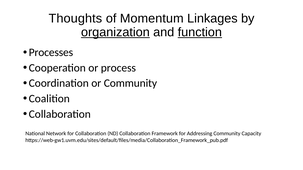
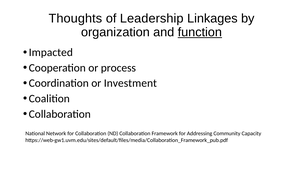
Momentum: Momentum -> Leadership
organization underline: present -> none
Processes: Processes -> Impacted
or Community: Community -> Investment
